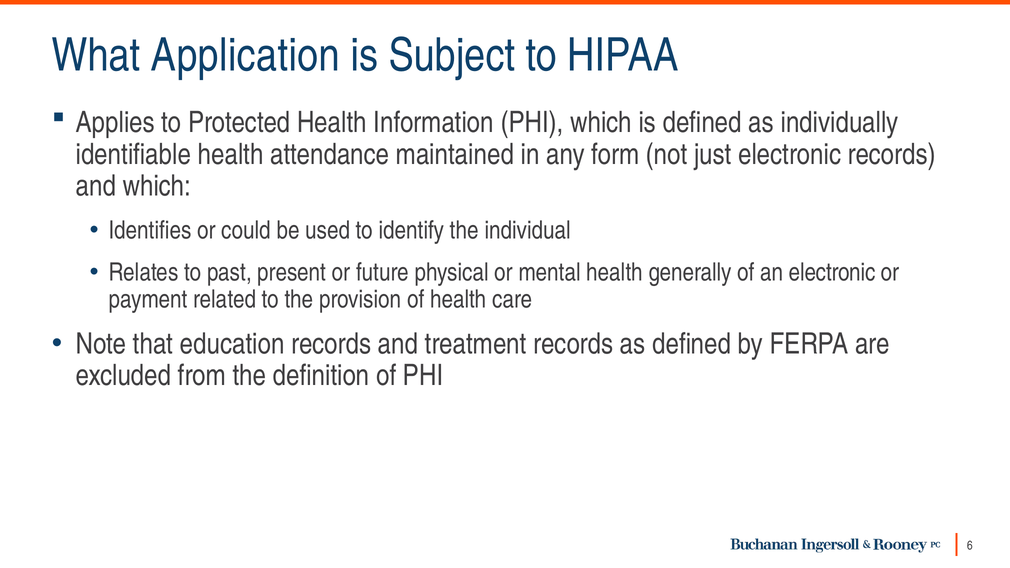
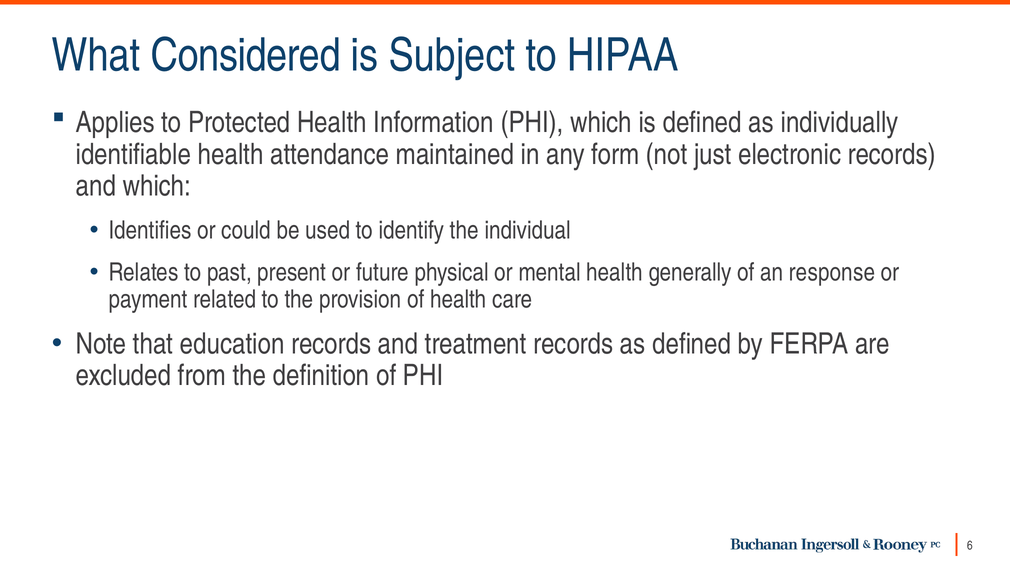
Application: Application -> Considered
an electronic: electronic -> response
